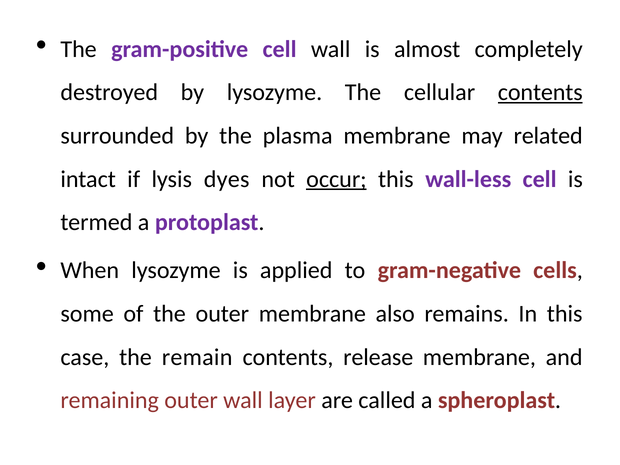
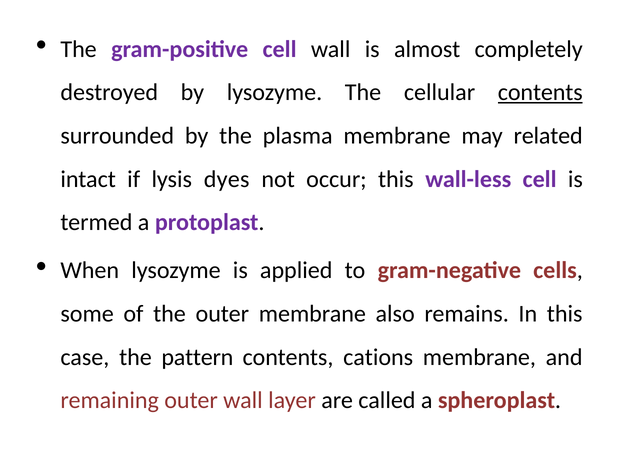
occur underline: present -> none
remain: remain -> pattern
release: release -> cations
